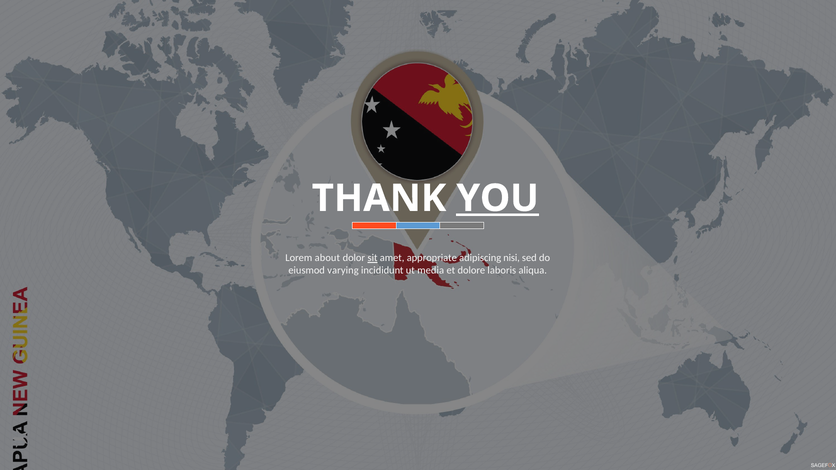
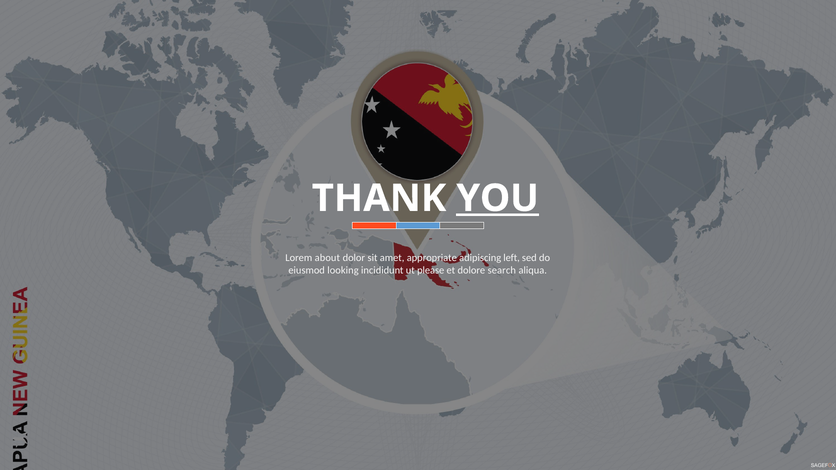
sit underline: present -> none
nisi: nisi -> left
varying: varying -> looking
media: media -> please
laboris: laboris -> search
